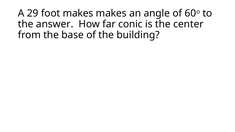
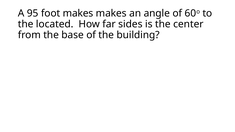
29: 29 -> 95
answer: answer -> located
conic: conic -> sides
